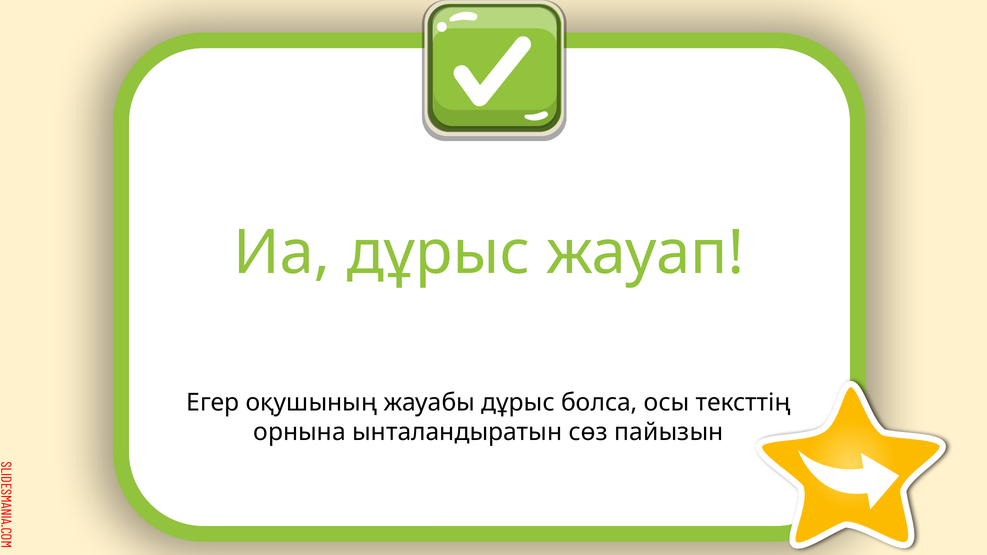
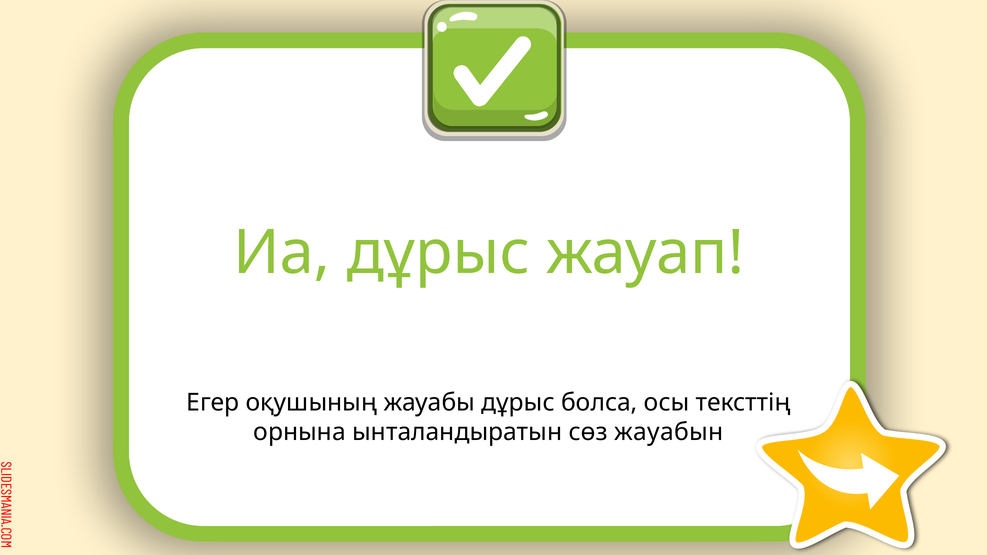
пайызын: пайызын -> жауабын
